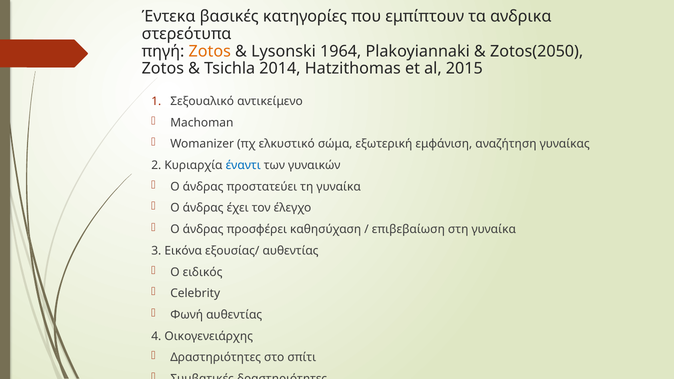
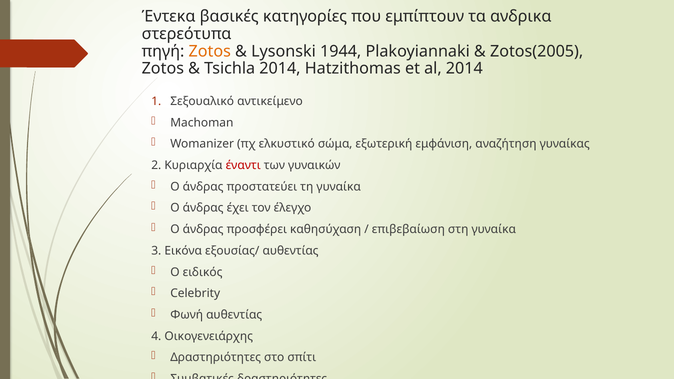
1964: 1964 -> 1944
Zotos(2050: Zotos(2050 -> Zotos(2005
al 2015: 2015 -> 2014
έναντι colour: blue -> red
